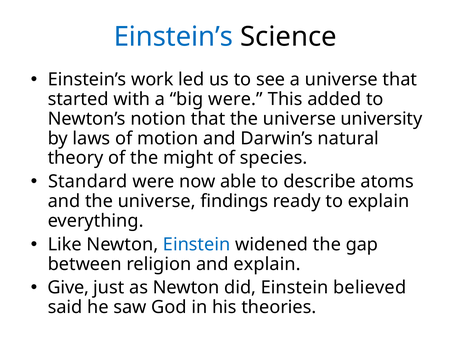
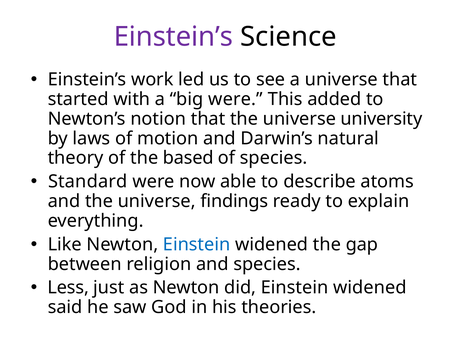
Einstein’s at (173, 37) colour: blue -> purple
might: might -> based
and explain: explain -> species
Give: Give -> Less
did Einstein believed: believed -> widened
